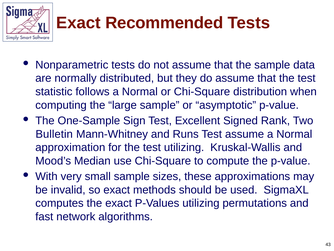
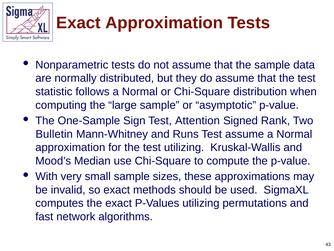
Exact Recommended: Recommended -> Approximation
Excellent: Excellent -> Attention
